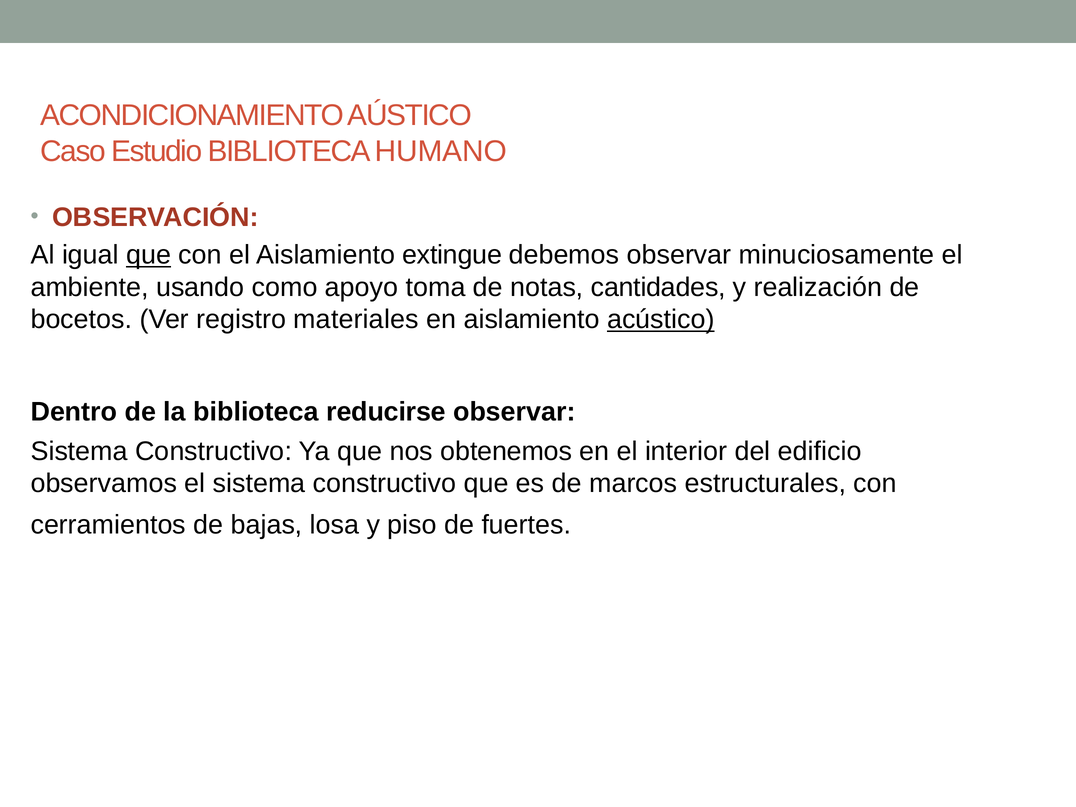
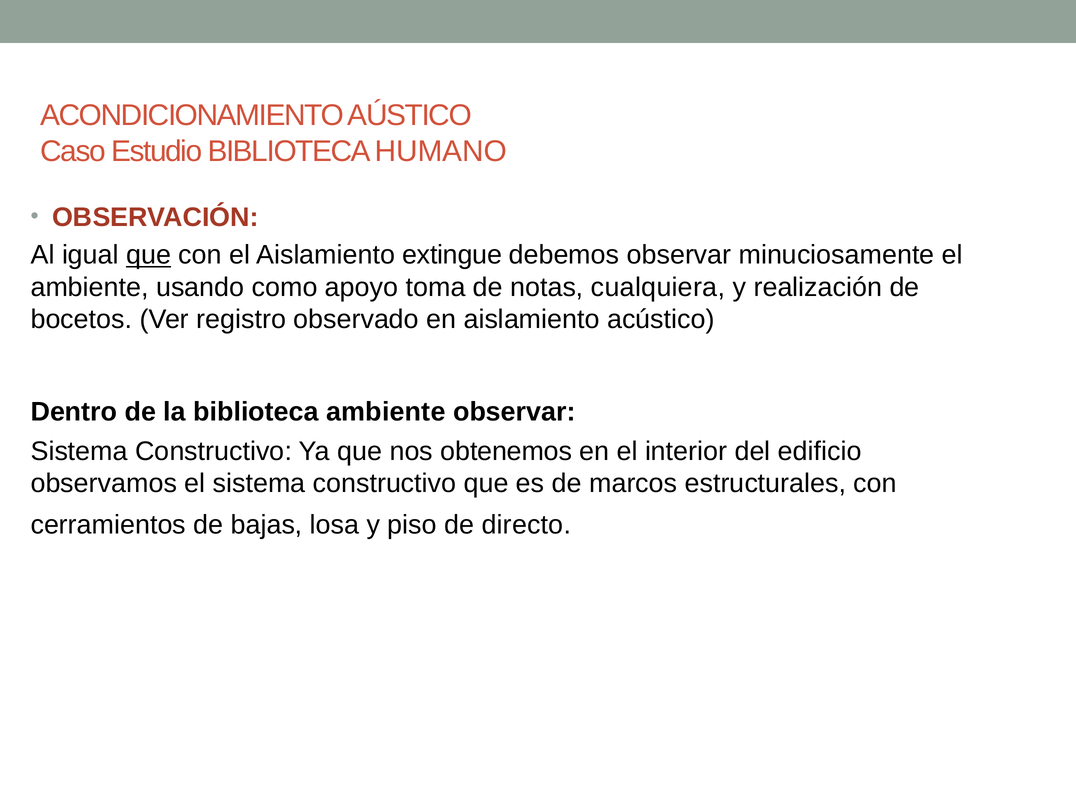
cantidades: cantidades -> cualquiera
materiales: materiales -> observado
acústico underline: present -> none
biblioteca reducirse: reducirse -> ambiente
fuertes: fuertes -> directo
